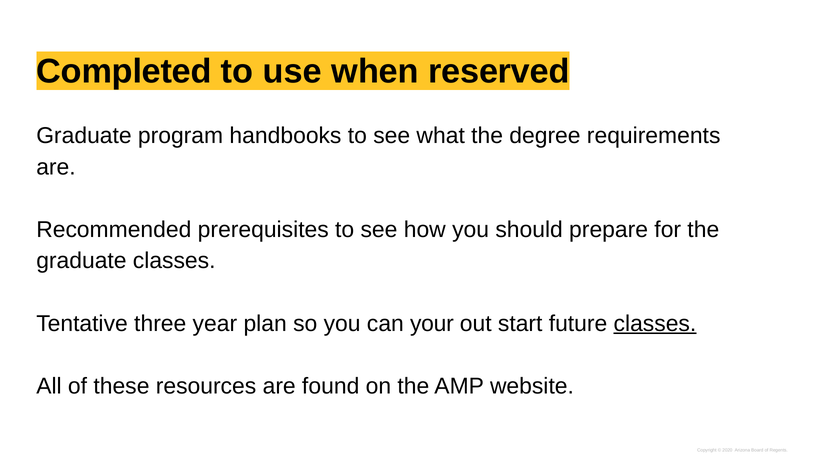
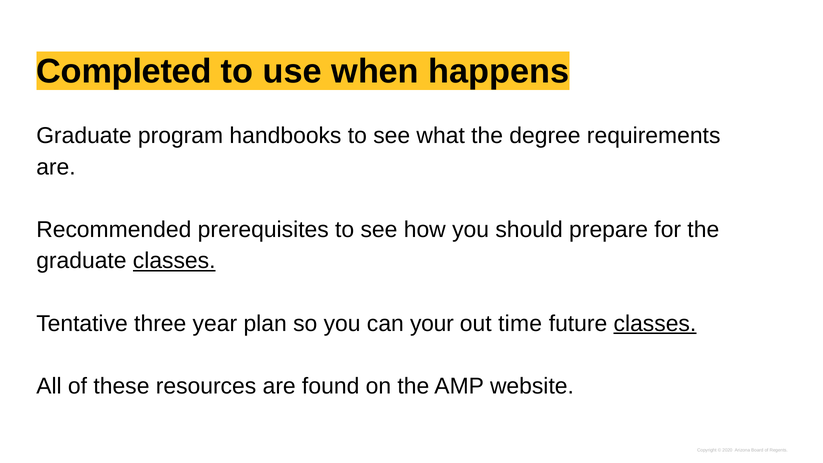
reserved: reserved -> happens
classes at (174, 261) underline: none -> present
start: start -> time
